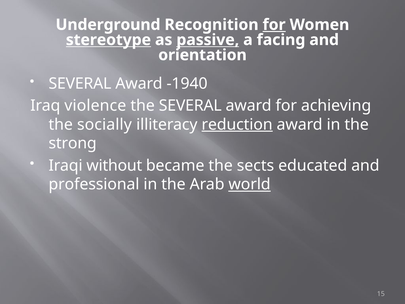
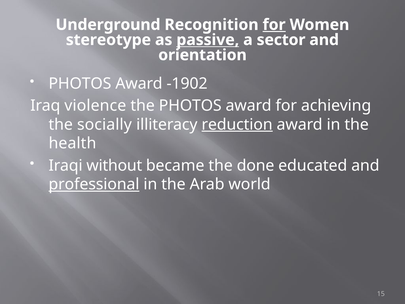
stereotype underline: present -> none
facing: facing -> sector
SEVERAL at (80, 83): SEVERAL -> PHOTOS
-1940: -1940 -> -1902
the SEVERAL: SEVERAL -> PHOTOS
strong: strong -> health
sects: sects -> done
professional underline: none -> present
world underline: present -> none
